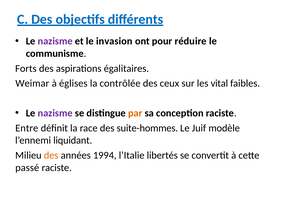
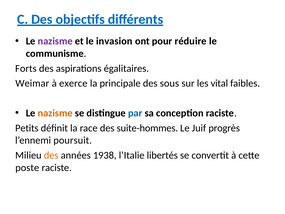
églises: églises -> exerce
contrôlée: contrôlée -> principale
ceux: ceux -> sous
nazisme at (55, 113) colour: purple -> orange
par colour: orange -> blue
Entre: Entre -> Petits
modèle: modèle -> progrès
liquidant: liquidant -> poursuit
1994: 1994 -> 1938
passé: passé -> poste
